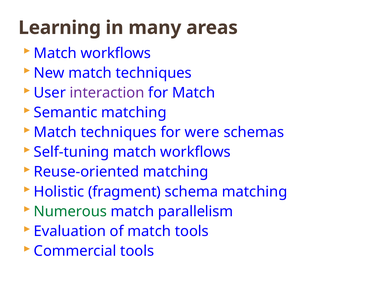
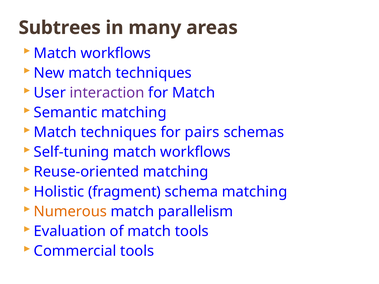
Learning: Learning -> Subtrees
were: were -> pairs
Numerous colour: green -> orange
